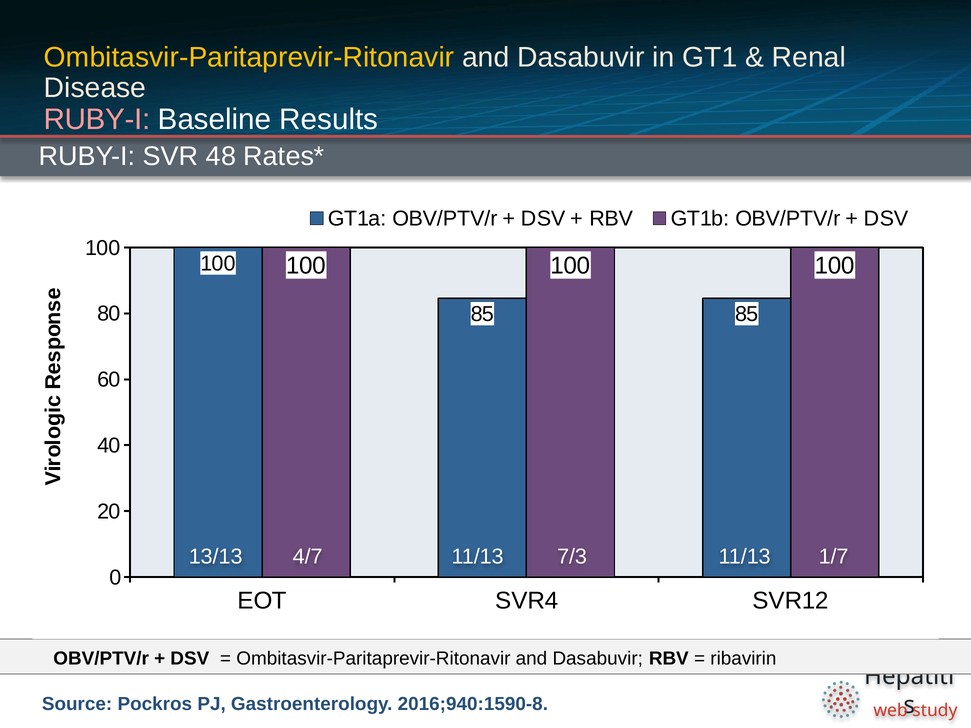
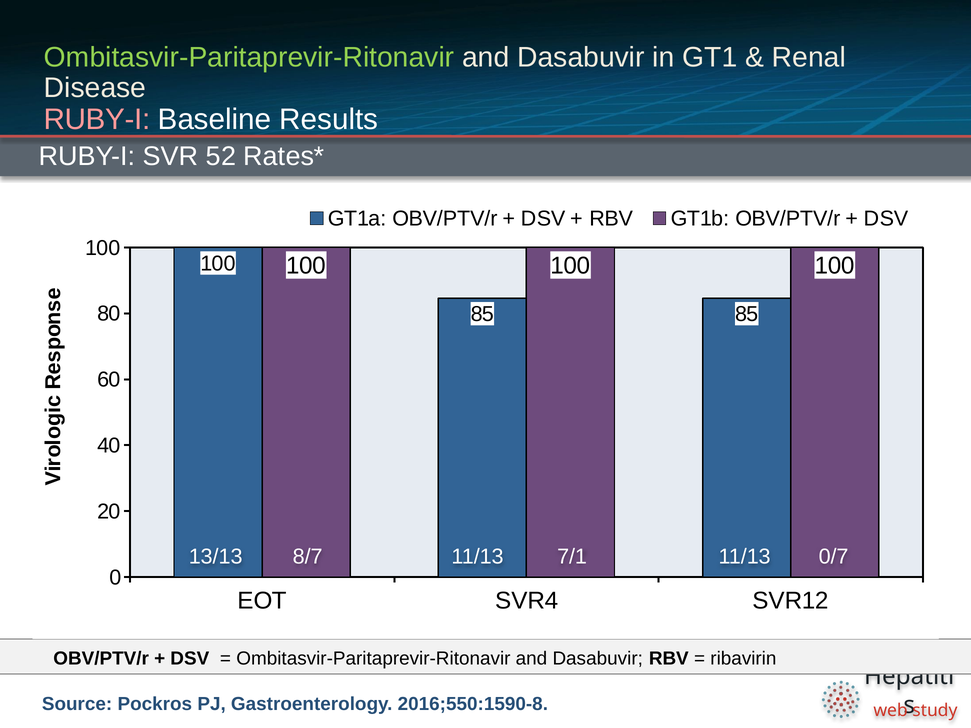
Ombitasvir-Paritaprevir-Ritonavir at (249, 57) colour: yellow -> light green
48: 48 -> 52
4/7: 4/7 -> 8/7
7/3: 7/3 -> 7/1
1/7: 1/7 -> 0/7
2016;940:1590-8: 2016;940:1590-8 -> 2016;550:1590-8
